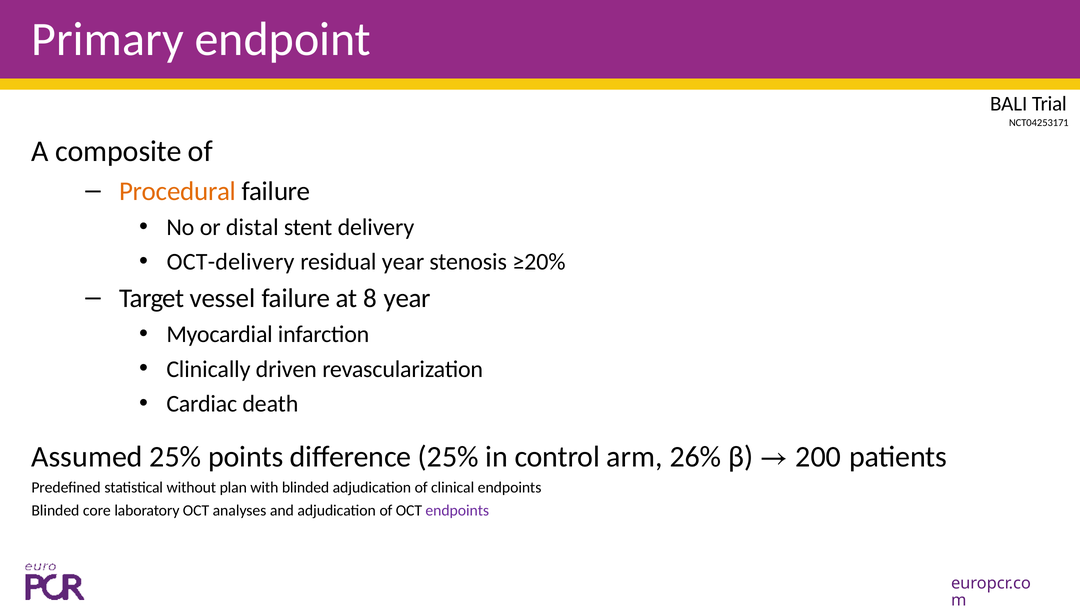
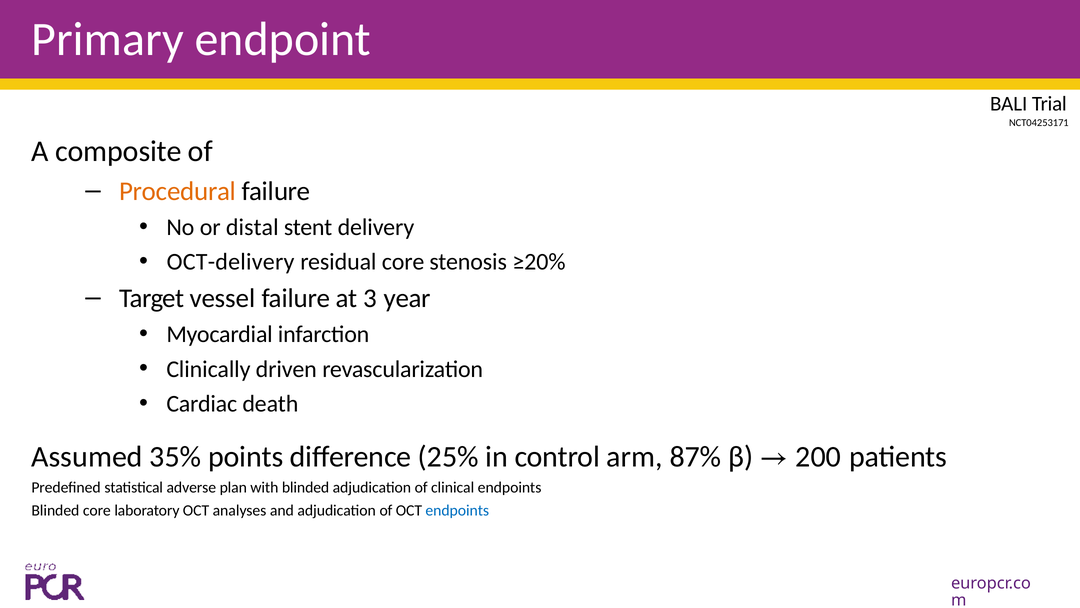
residual year: year -> core
8: 8 -> 3
Assumed 25%: 25% -> 35%
26%: 26% -> 87%
without: without -> adverse
endpoints at (457, 510) colour: purple -> blue
